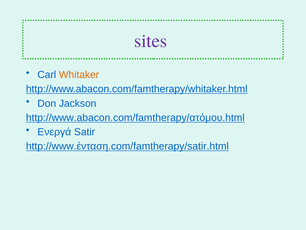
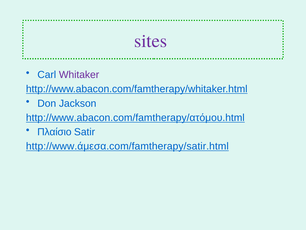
Whitaker colour: orange -> purple
Ενεργά: Ενεργά -> Πλαίσιο
http://www.ένταση.com/famtherapy/satir.html: http://www.ένταση.com/famtherapy/satir.html -> http://www.άμεσα.com/famtherapy/satir.html
